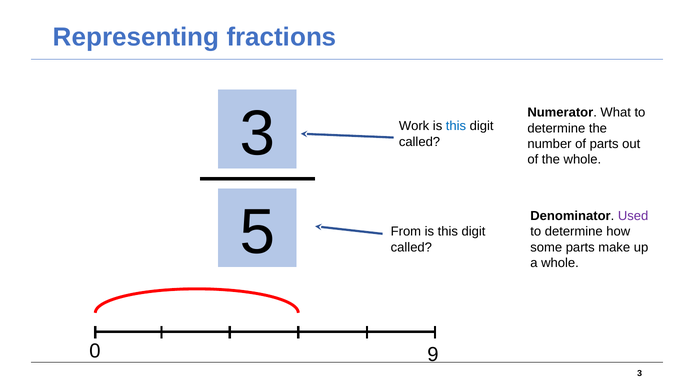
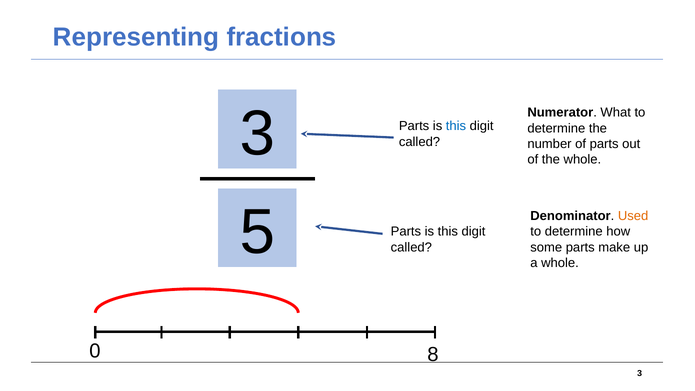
Work at (414, 126): Work -> Parts
Used colour: purple -> orange
From at (406, 232): From -> Parts
9: 9 -> 8
